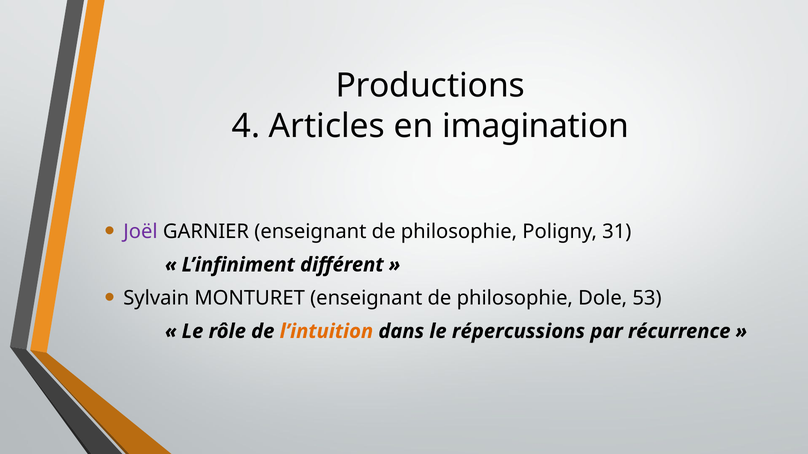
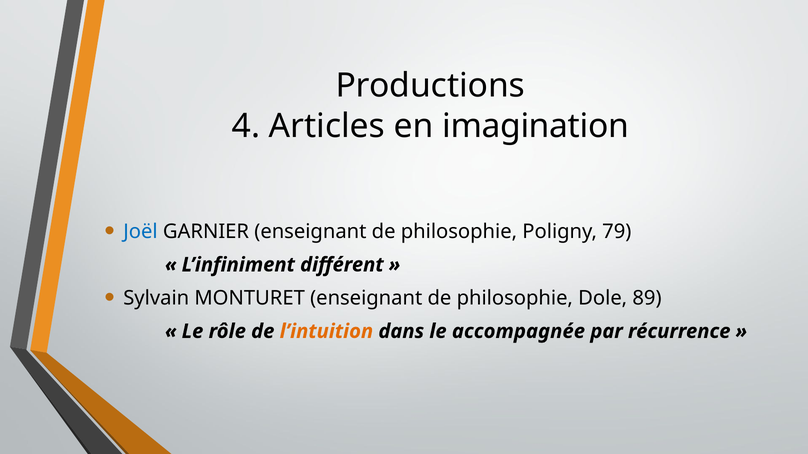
Joël colour: purple -> blue
31: 31 -> 79
53: 53 -> 89
répercussions: répercussions -> accompagnée
